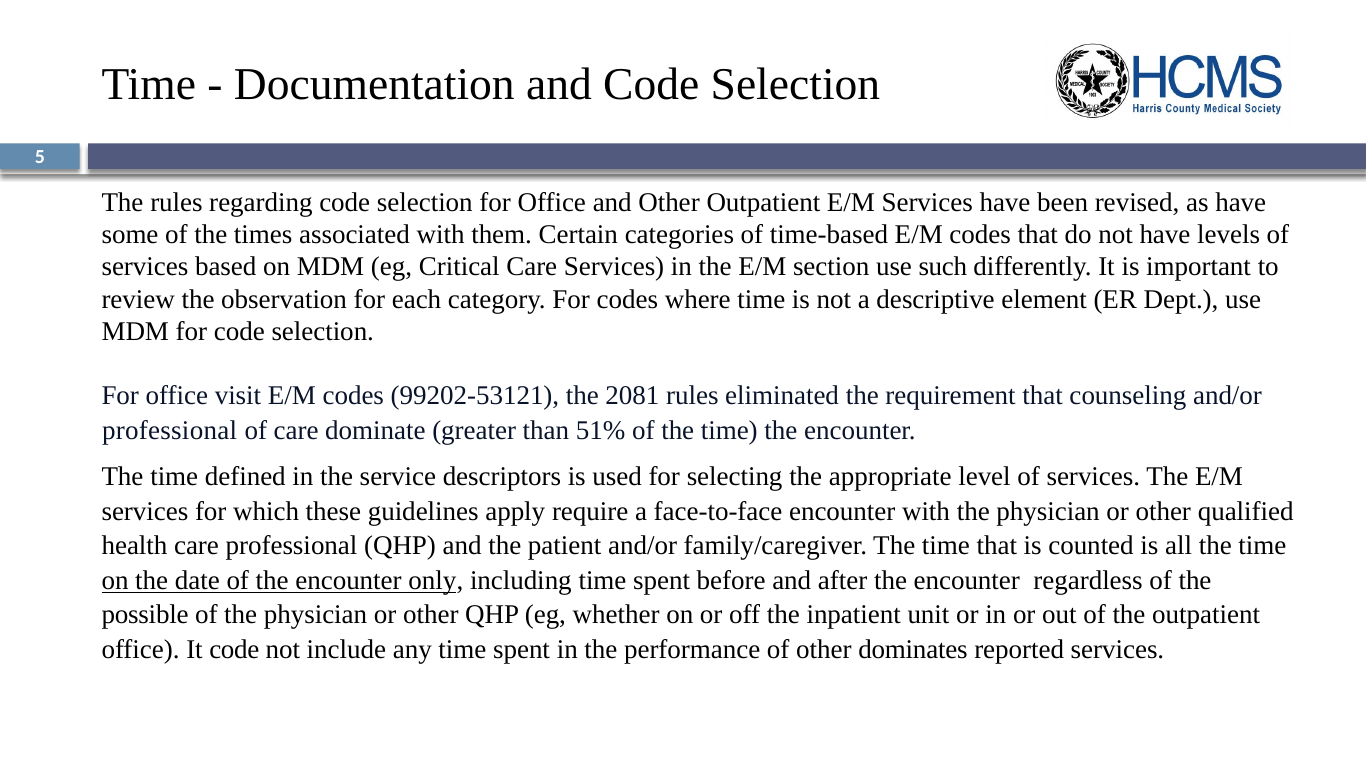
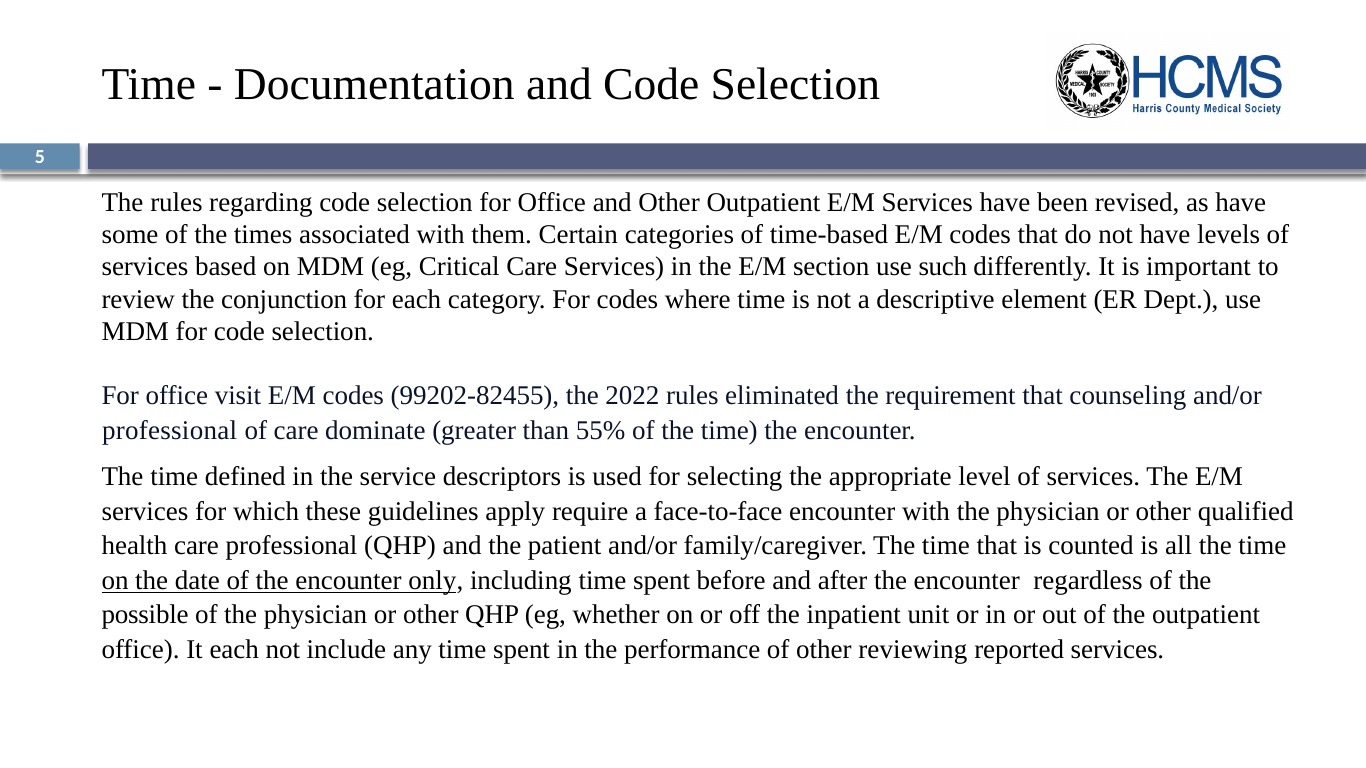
observation: observation -> conjunction
99202-53121: 99202-53121 -> 99202-82455
2081: 2081 -> 2022
51%: 51% -> 55%
It code: code -> each
dominates: dominates -> reviewing
